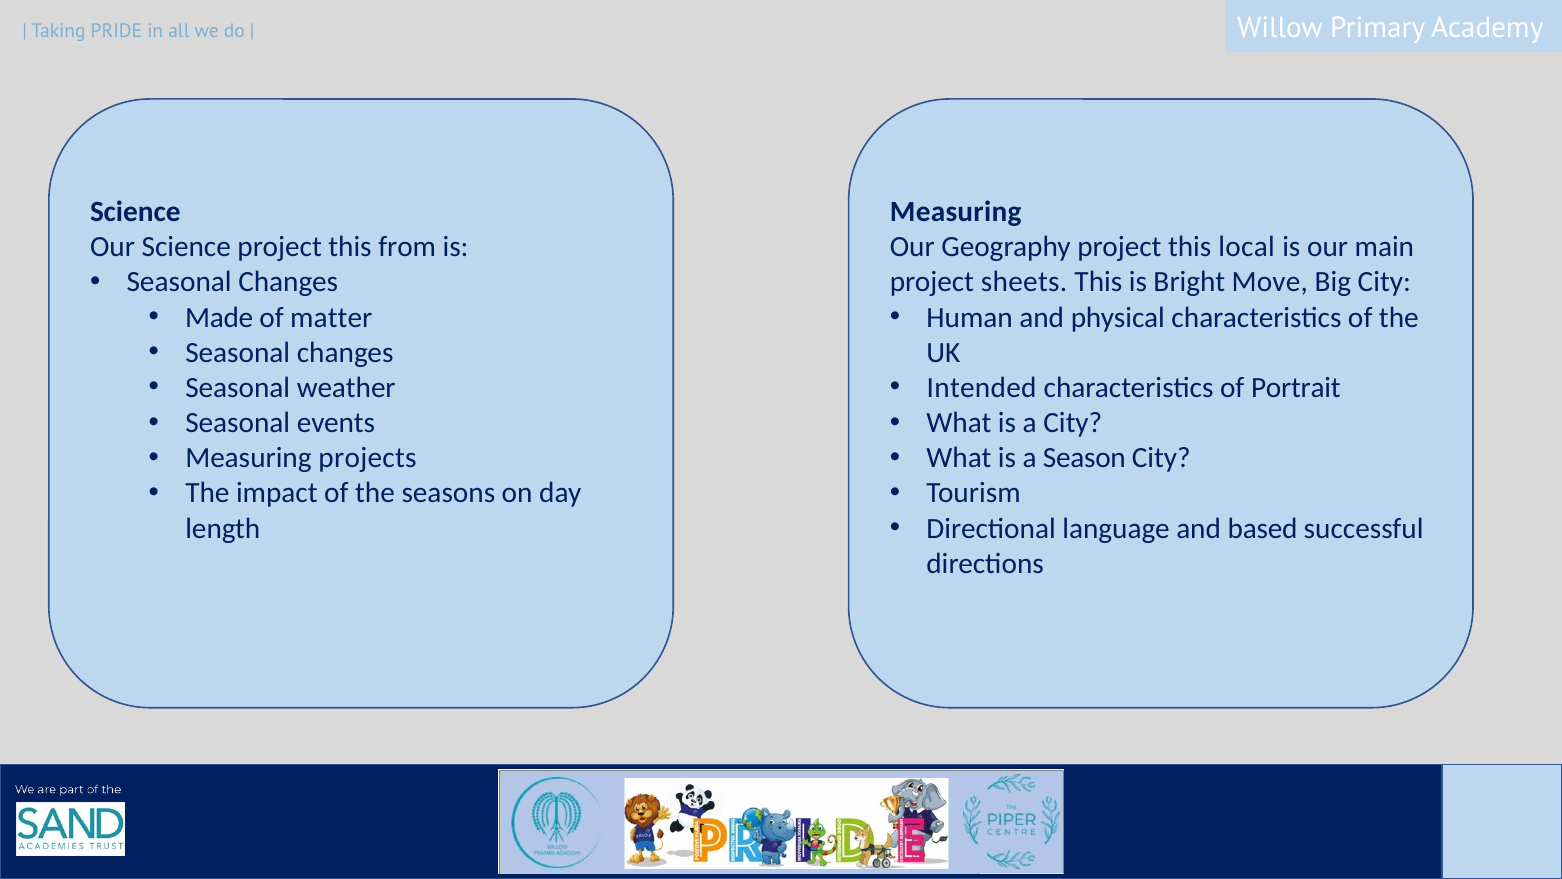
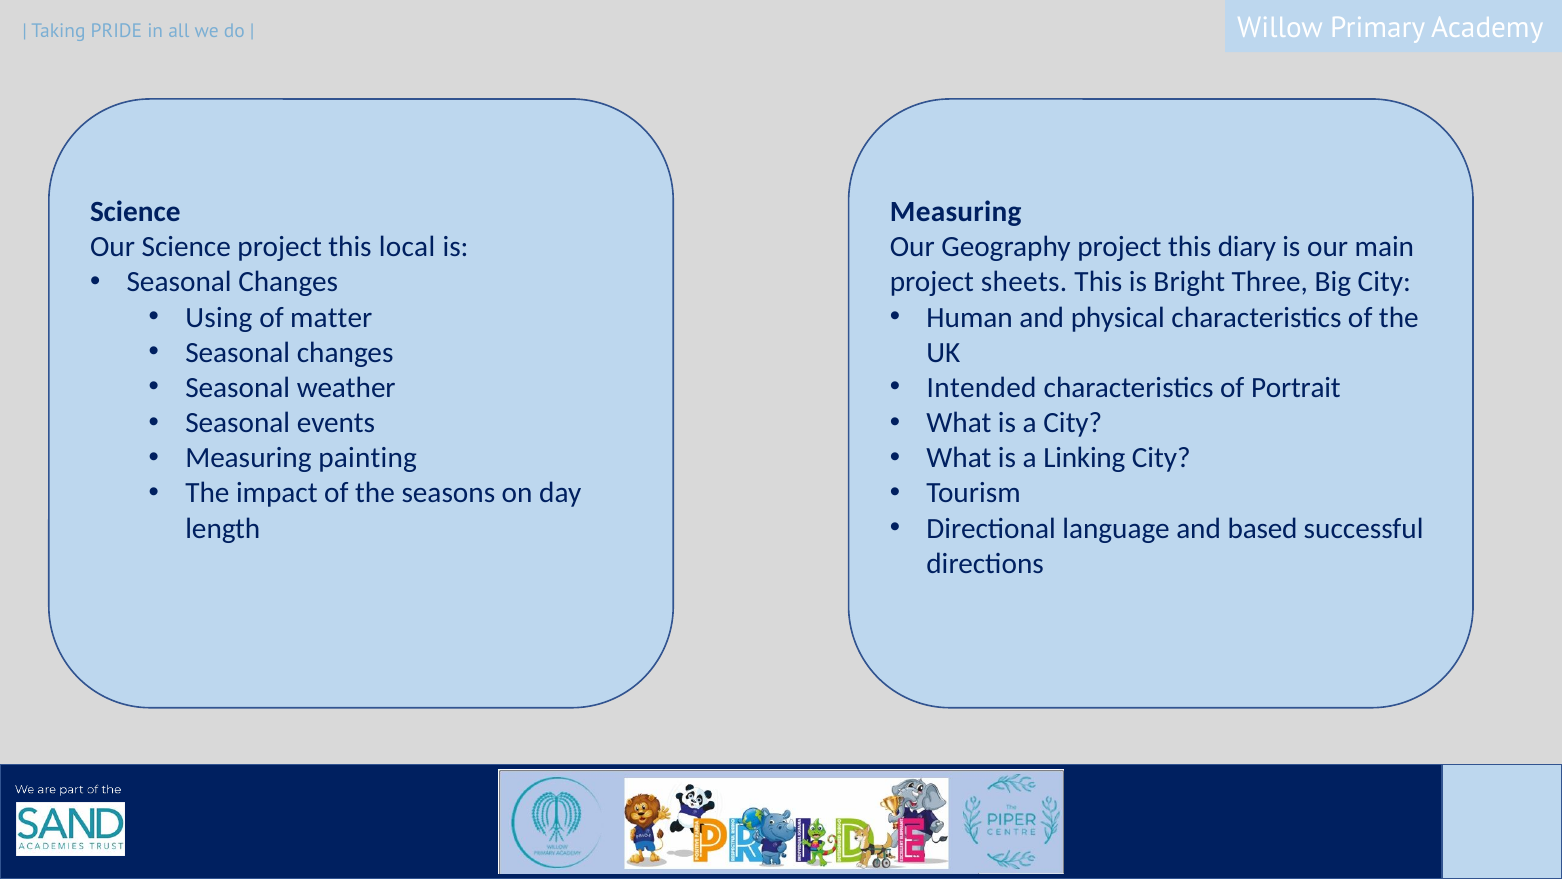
from: from -> local
local: local -> diary
Move: Move -> Three
Made: Made -> Using
projects: projects -> painting
Season: Season -> Linking
